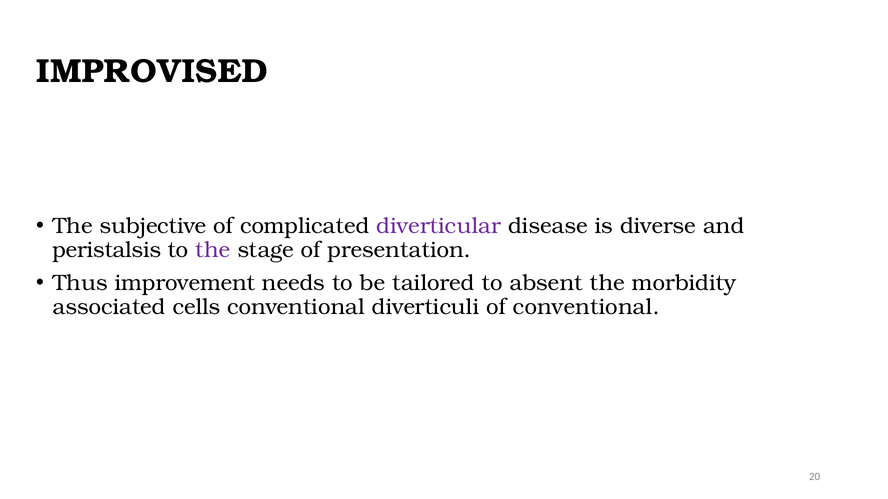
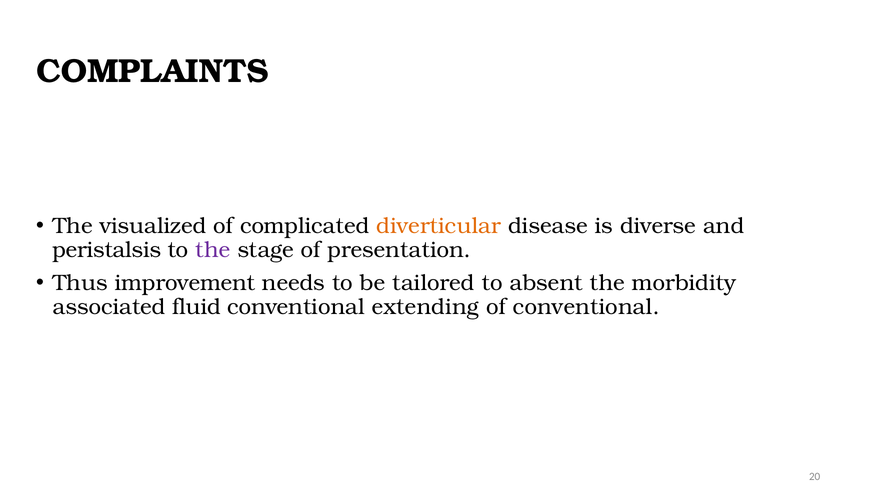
IMPROVISED: IMPROVISED -> COMPLAINTS
subjective: subjective -> visualized
diverticular colour: purple -> orange
cells: cells -> fluid
diverticuli: diverticuli -> extending
